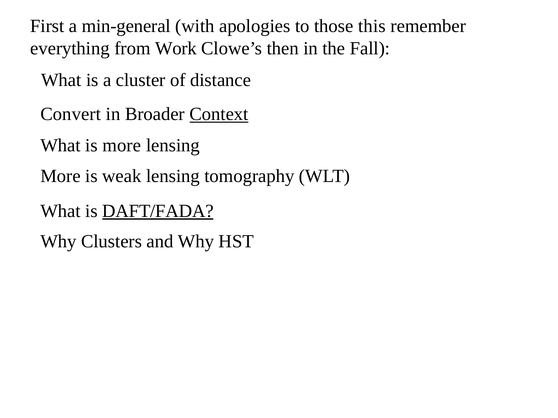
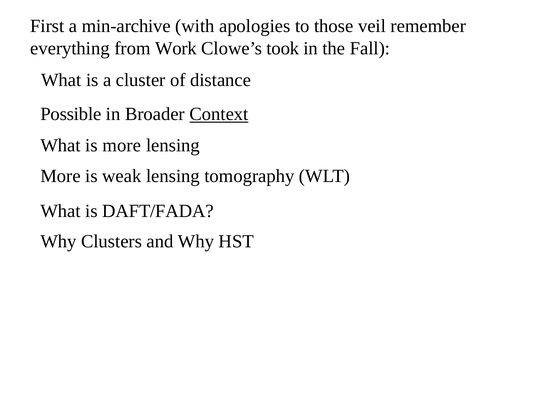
min-general: min-general -> min-archive
this: this -> veil
then: then -> took
Convert: Convert -> Possible
DAFT/FADA underline: present -> none
